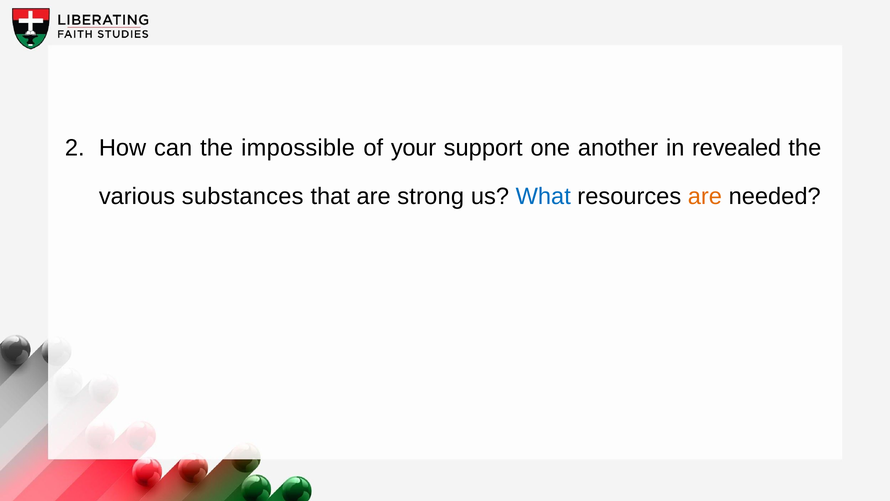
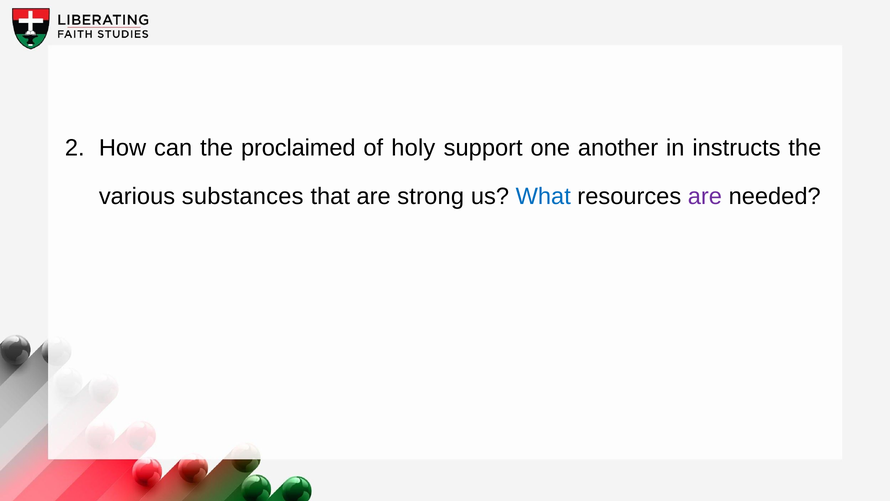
impossible: impossible -> proclaimed
your: your -> holy
revealed: revealed -> instructs
are at (705, 197) colour: orange -> purple
